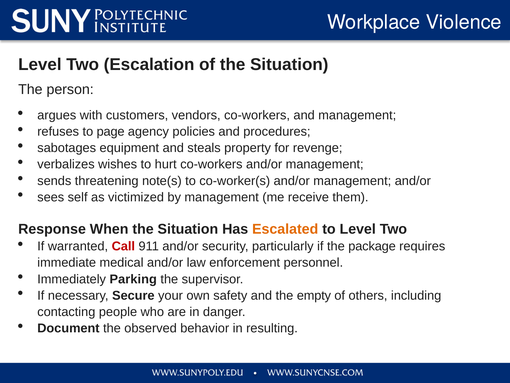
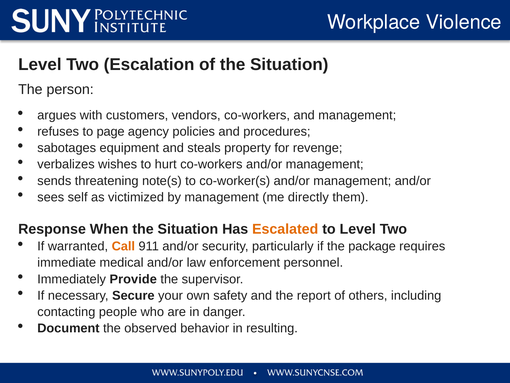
receive: receive -> directly
Call colour: red -> orange
Parking: Parking -> Provide
empty: empty -> report
